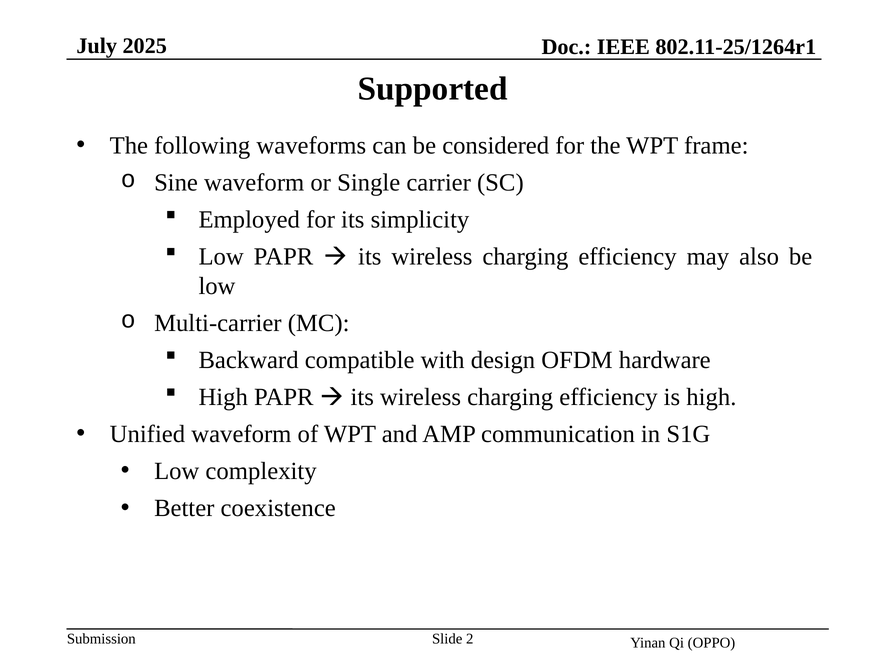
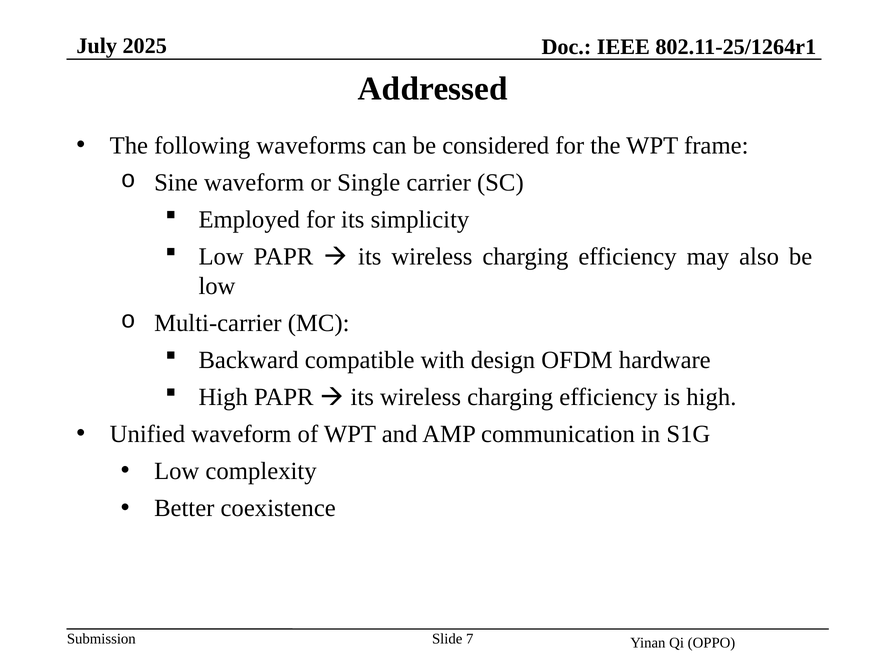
Supported: Supported -> Addressed
2: 2 -> 7
